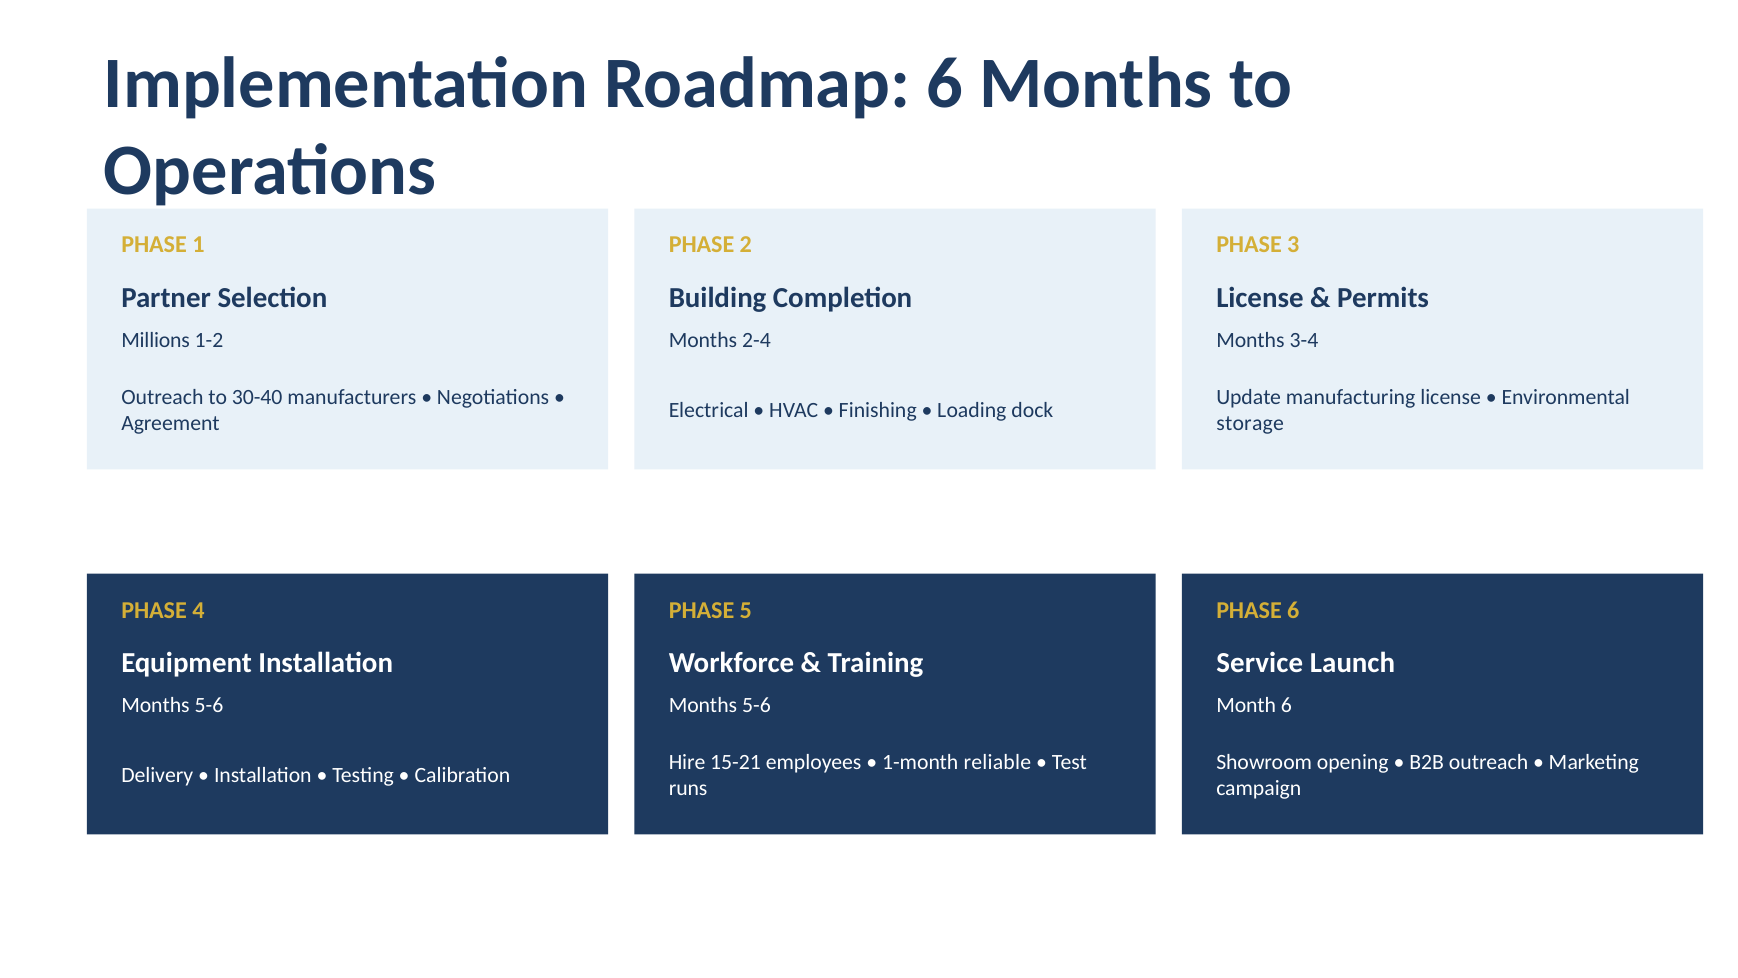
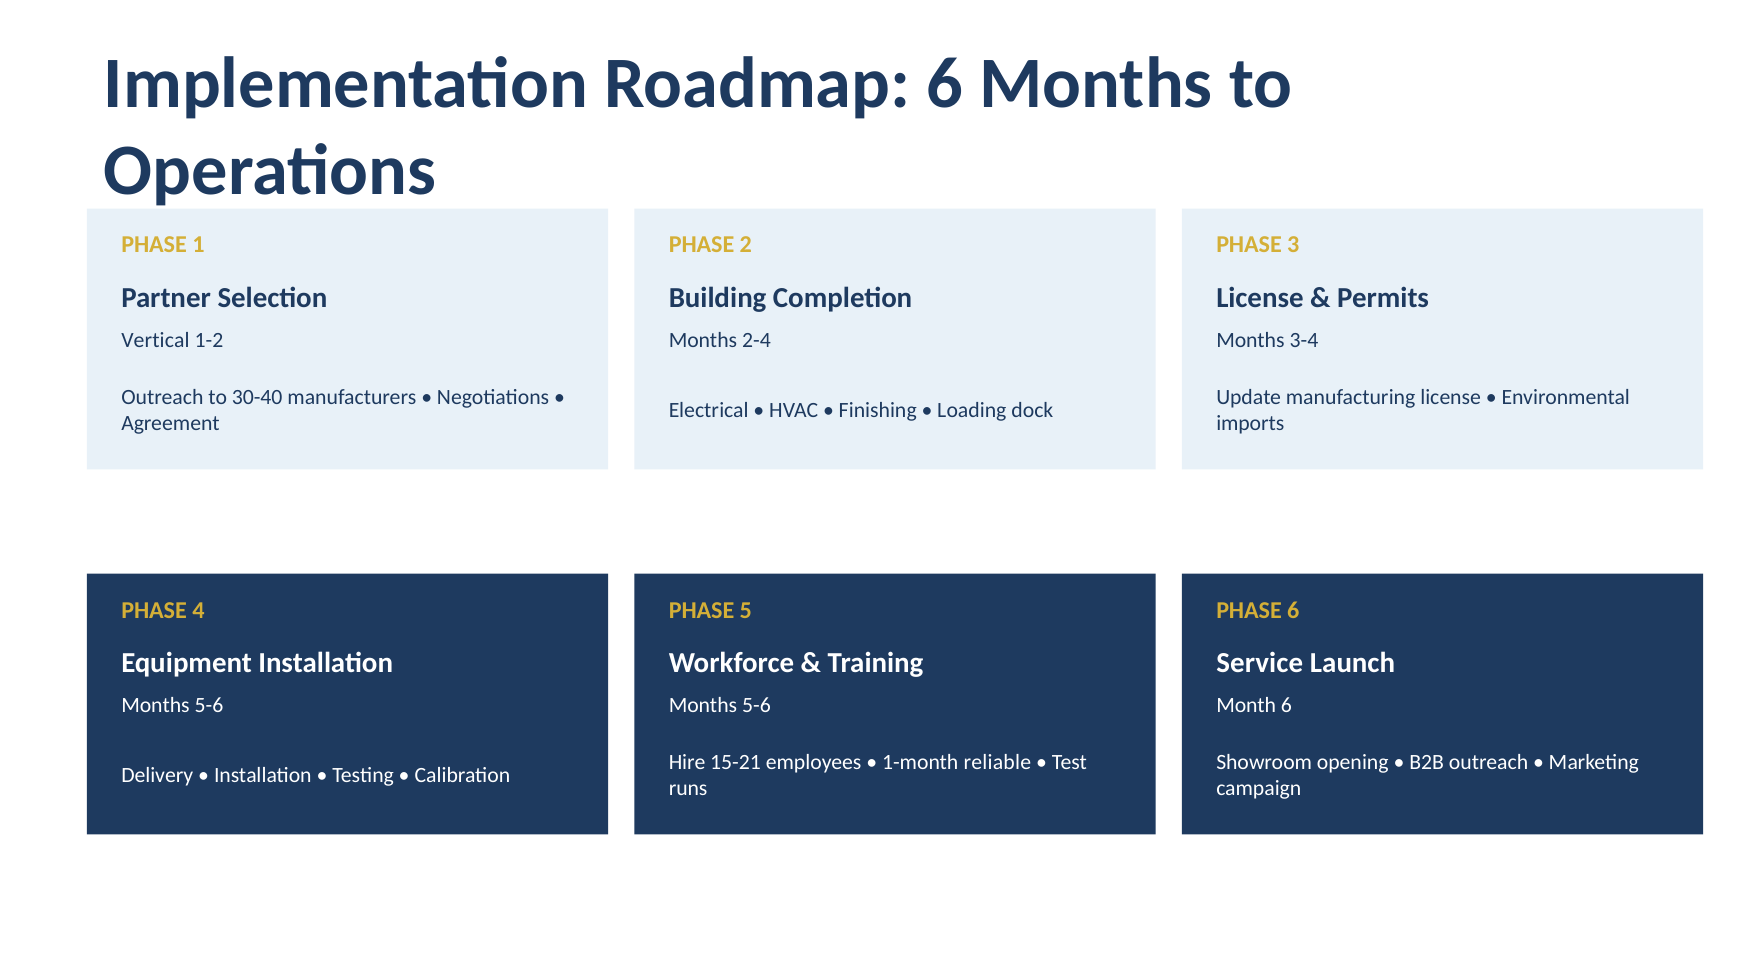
Millions: Millions -> Vertical
storage: storage -> imports
